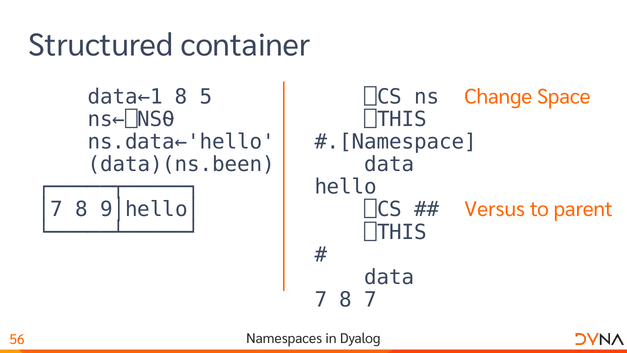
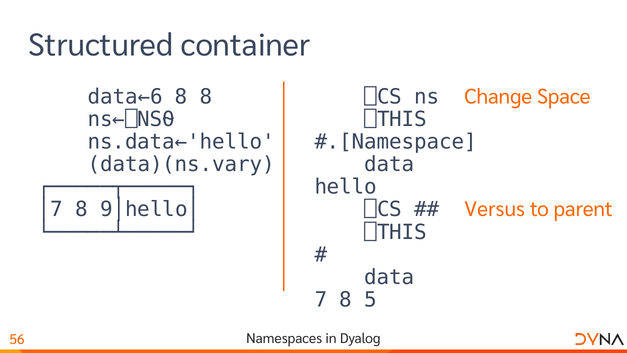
data←1: data←1 -> data←6
8 5: 5 -> 8
data)(ns.been: data)(ns.been -> data)(ns.vary
8 7: 7 -> 5
